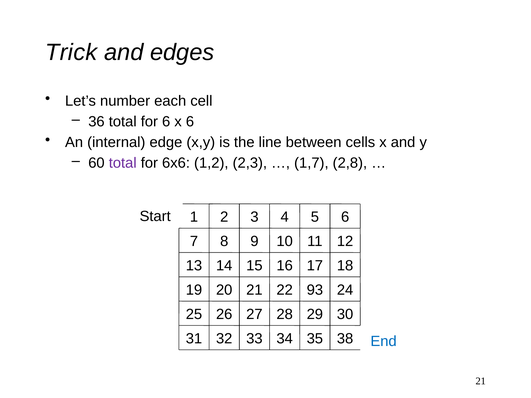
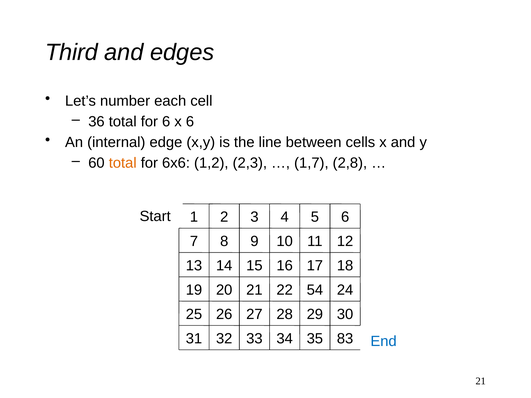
Trick: Trick -> Third
total at (123, 163) colour: purple -> orange
93: 93 -> 54
38: 38 -> 83
